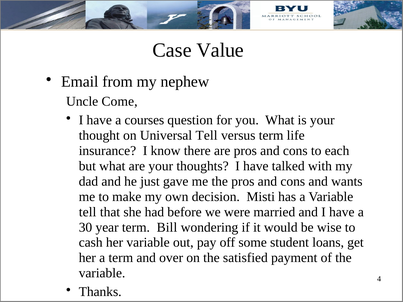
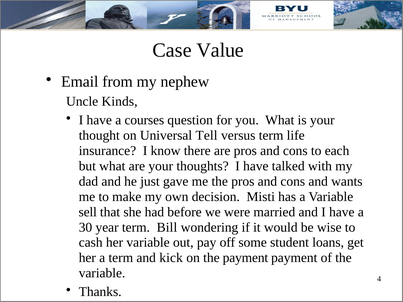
Come: Come -> Kinds
tell at (88, 212): tell -> sell
over: over -> kick
the satisfied: satisfied -> payment
